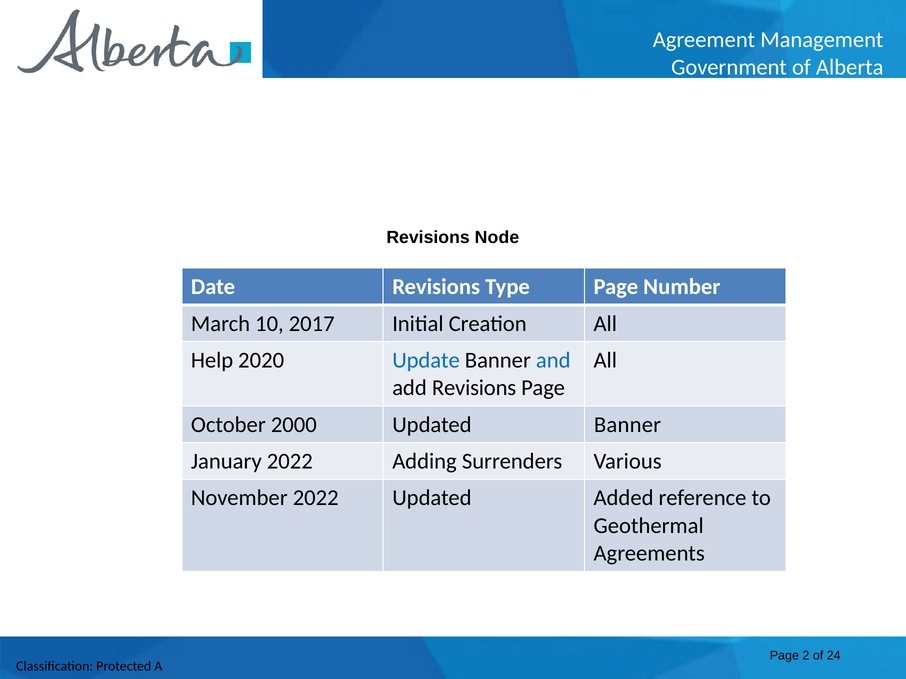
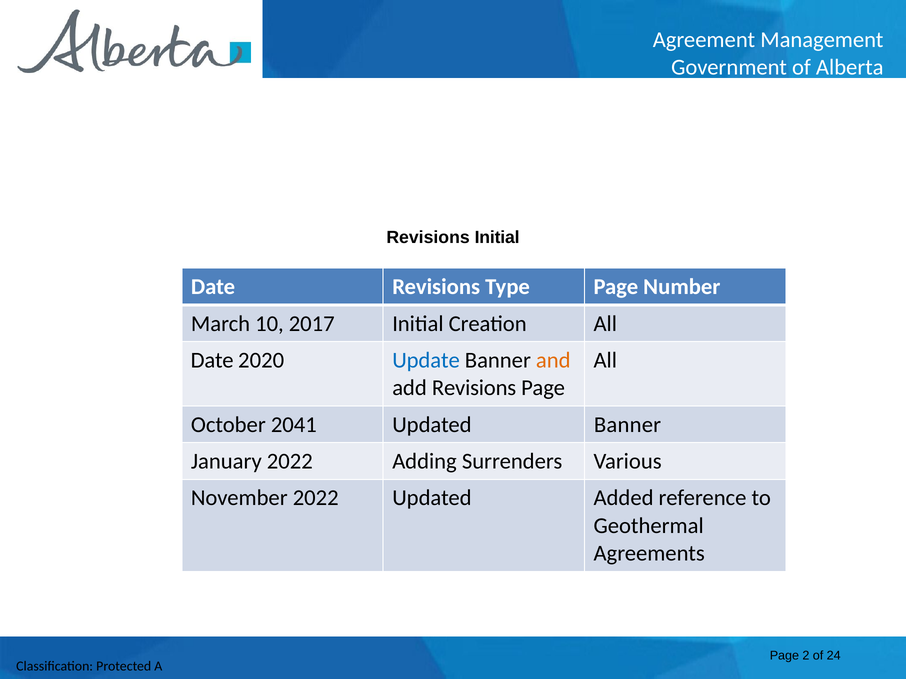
Revisions Node: Node -> Initial
Help at (212, 361): Help -> Date
and colour: blue -> orange
2000: 2000 -> 2041
